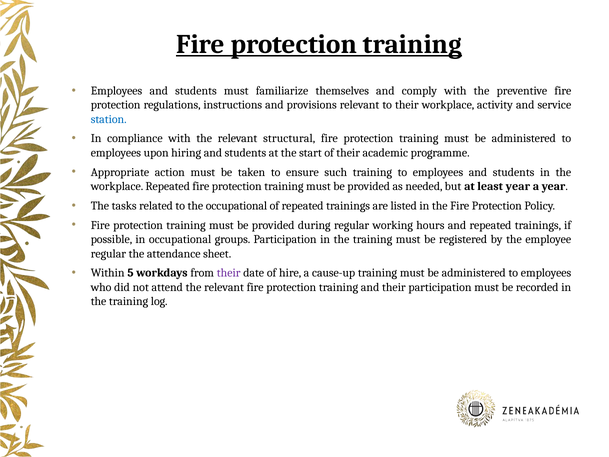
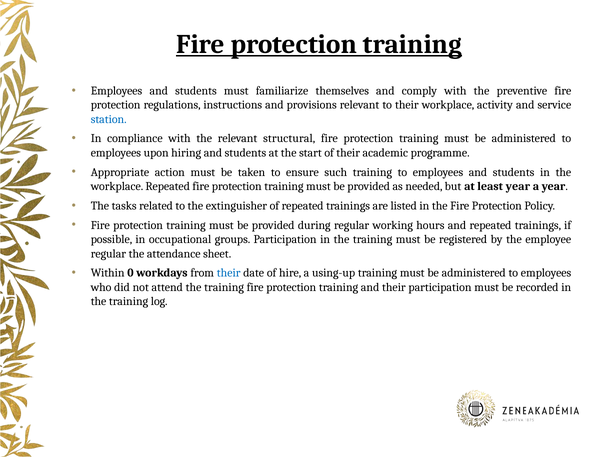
the occupational: occupational -> extinguisher
5: 5 -> 0
their at (229, 273) colour: purple -> blue
cause-up: cause-up -> using-up
attend the relevant: relevant -> training
